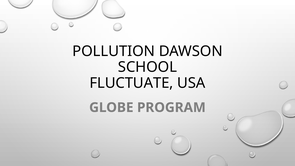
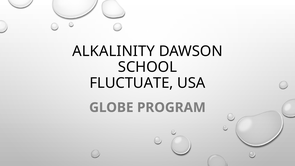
POLLUTION: POLLUTION -> ALKALINITY
